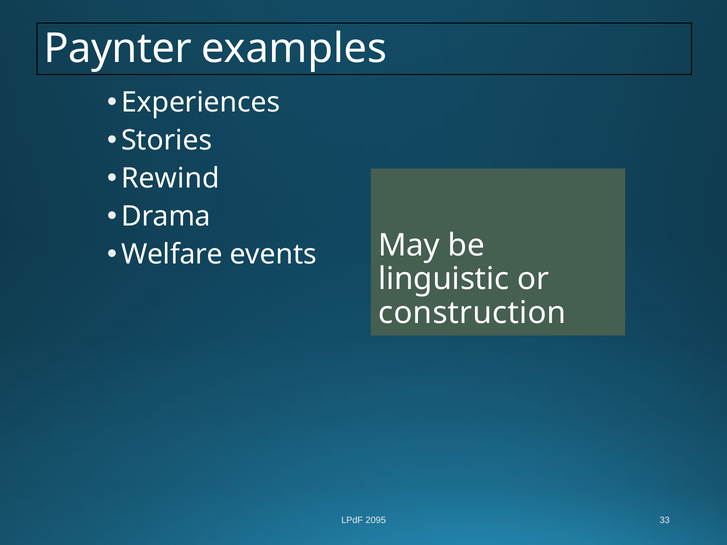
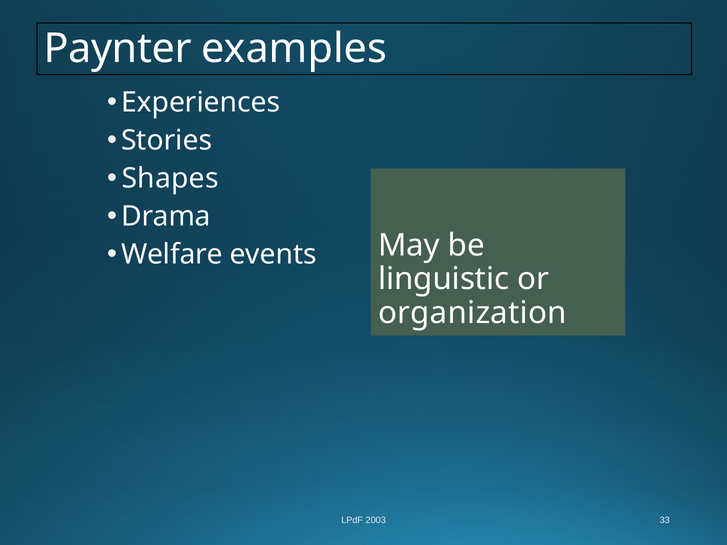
Rewind: Rewind -> Shapes
construction: construction -> organization
2095: 2095 -> 2003
